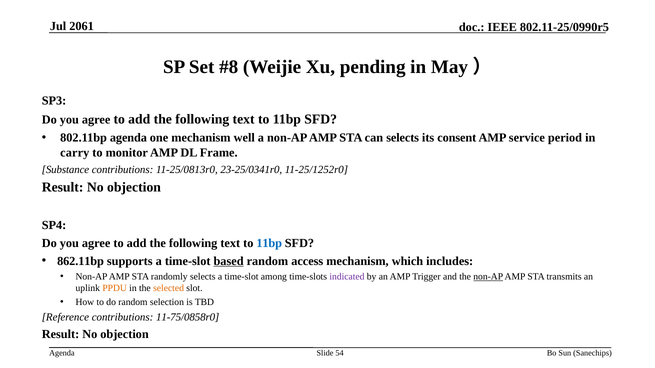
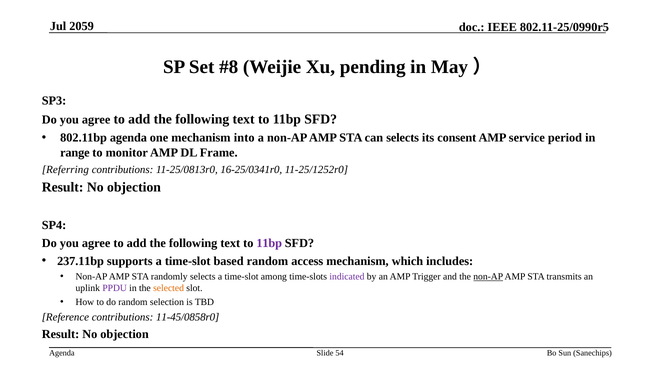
2061: 2061 -> 2059
well: well -> into
carry: carry -> range
Substance: Substance -> Referring
23-25/0341r0: 23-25/0341r0 -> 16-25/0341r0
11bp at (269, 243) colour: blue -> purple
862.11bp: 862.11bp -> 237.11bp
based underline: present -> none
PPDU colour: orange -> purple
11-75/0858r0: 11-75/0858r0 -> 11-45/0858r0
